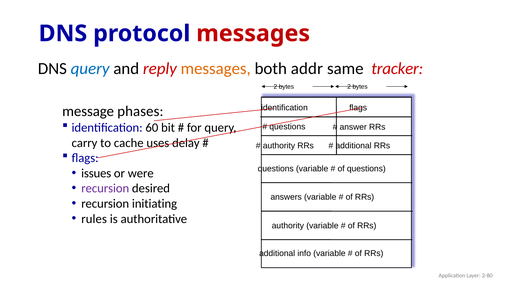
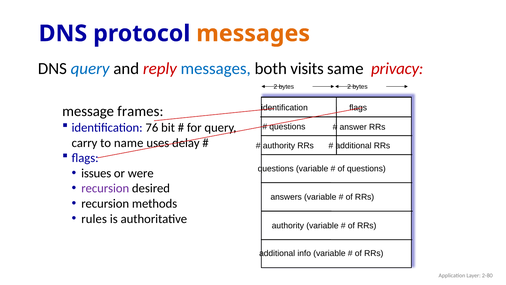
messages at (253, 33) colour: red -> orange
messages at (216, 69) colour: orange -> blue
addr: addr -> visits
tracker: tracker -> privacy
phases: phases -> frames
60: 60 -> 76
cache: cache -> name
initiating: initiating -> methods
